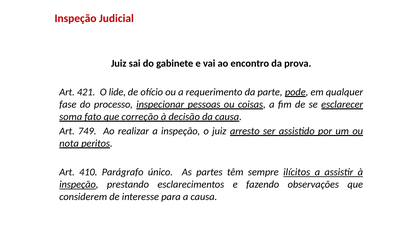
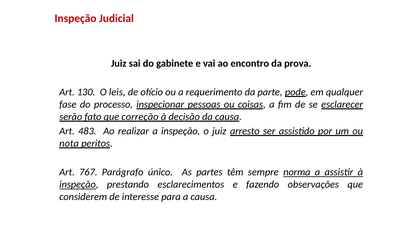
421: 421 -> 130
lide: lide -> leis
soma: soma -> serão
749: 749 -> 483
410: 410 -> 767
ilícitos: ilícitos -> norma
